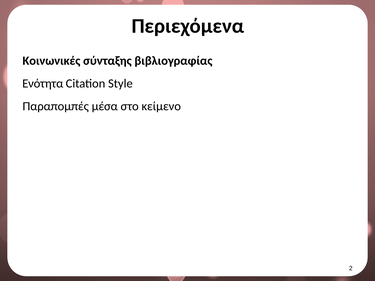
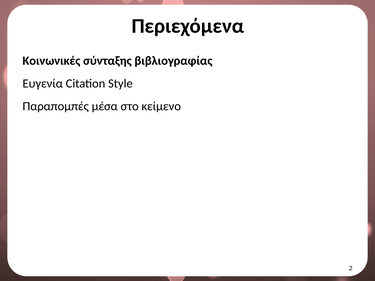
Ενότητα: Ενότητα -> Ευγενία
